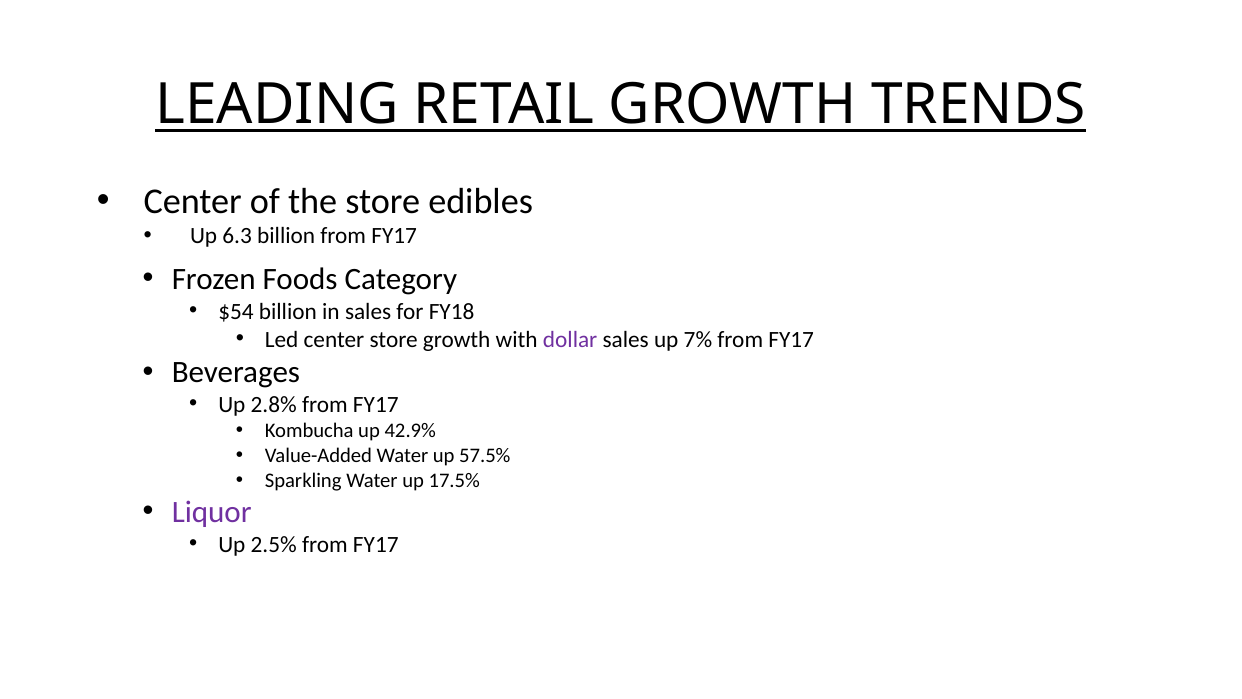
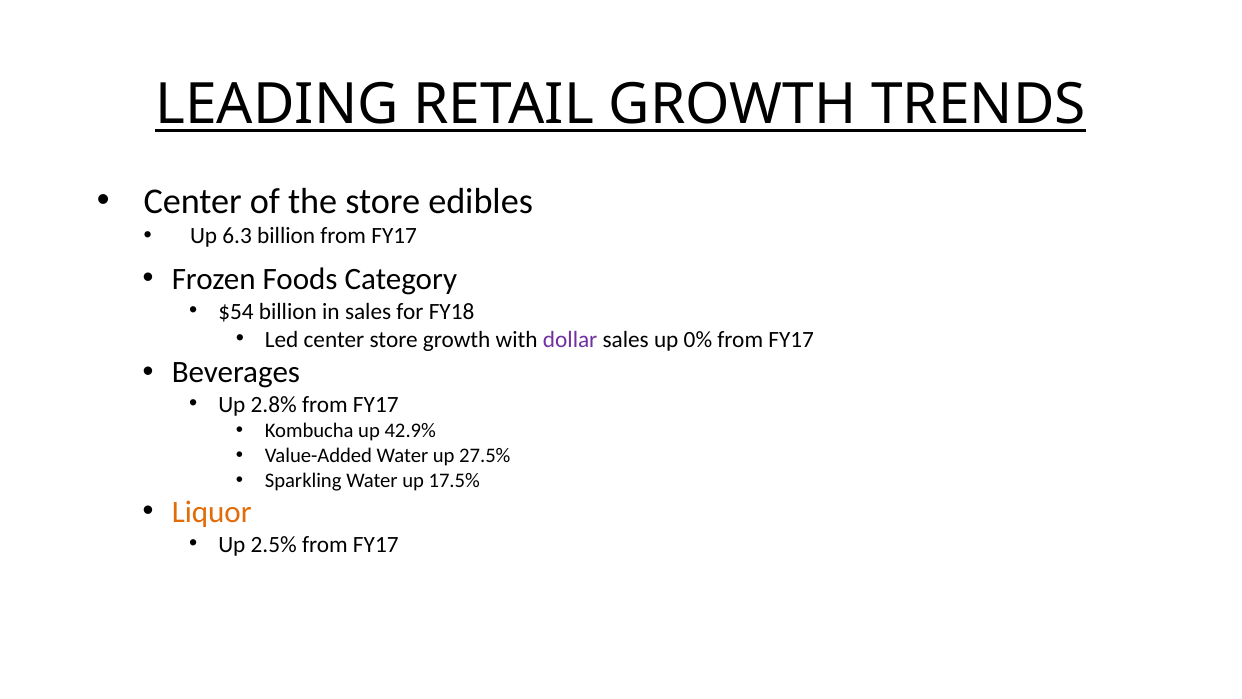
7%: 7% -> 0%
57.5%: 57.5% -> 27.5%
Liquor colour: purple -> orange
